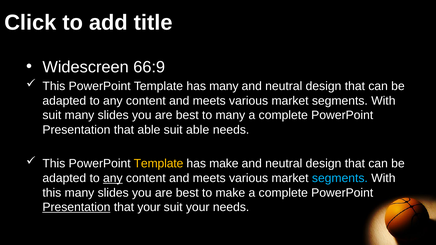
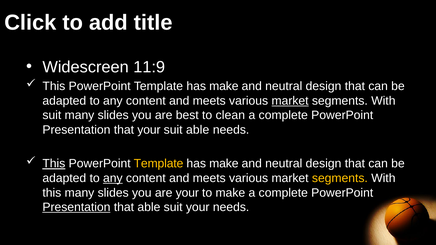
66:9: 66:9 -> 11:9
many at (224, 86): many -> make
market at (290, 101) underline: none -> present
to many: many -> clean
that able: able -> your
This at (54, 164) underline: none -> present
segments at (340, 178) colour: light blue -> yellow
best at (187, 193): best -> your
that your: your -> able
